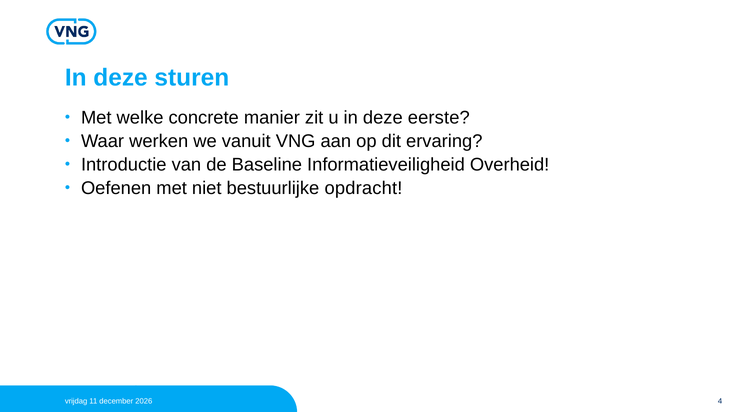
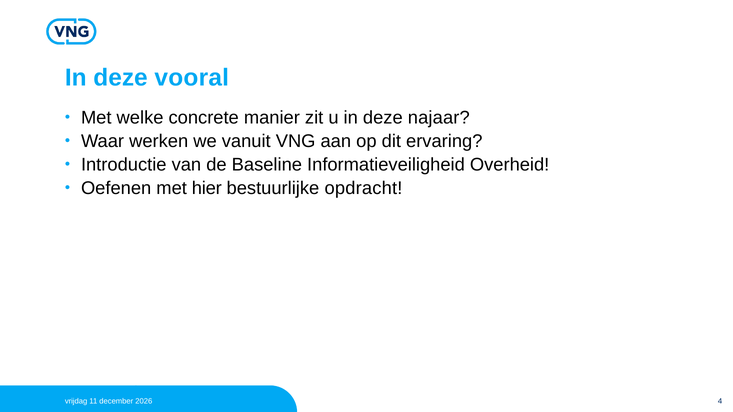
sturen: sturen -> vooral
eerste: eerste -> najaar
niet: niet -> hier
